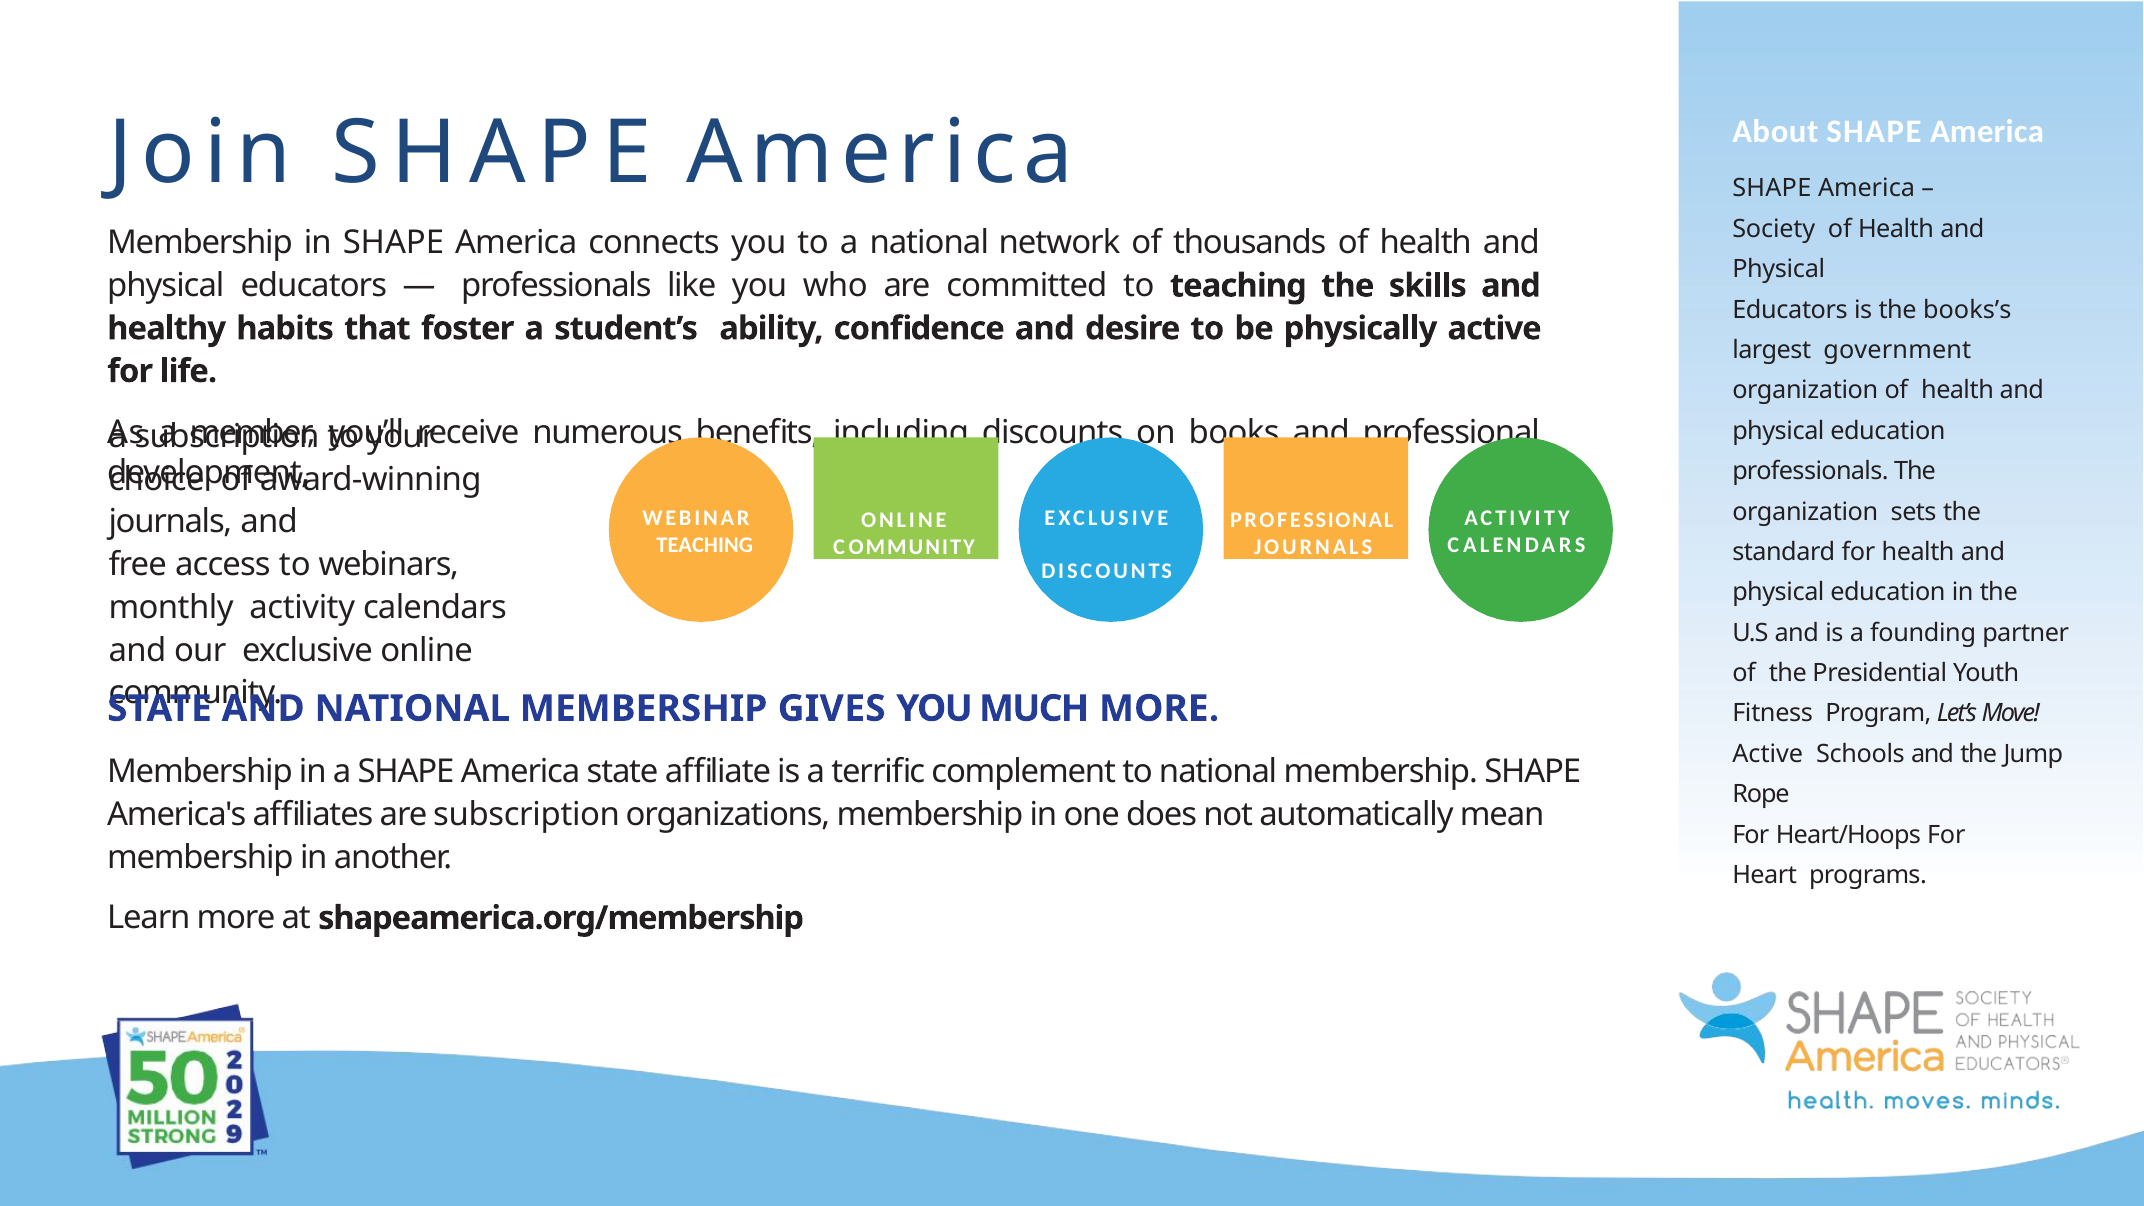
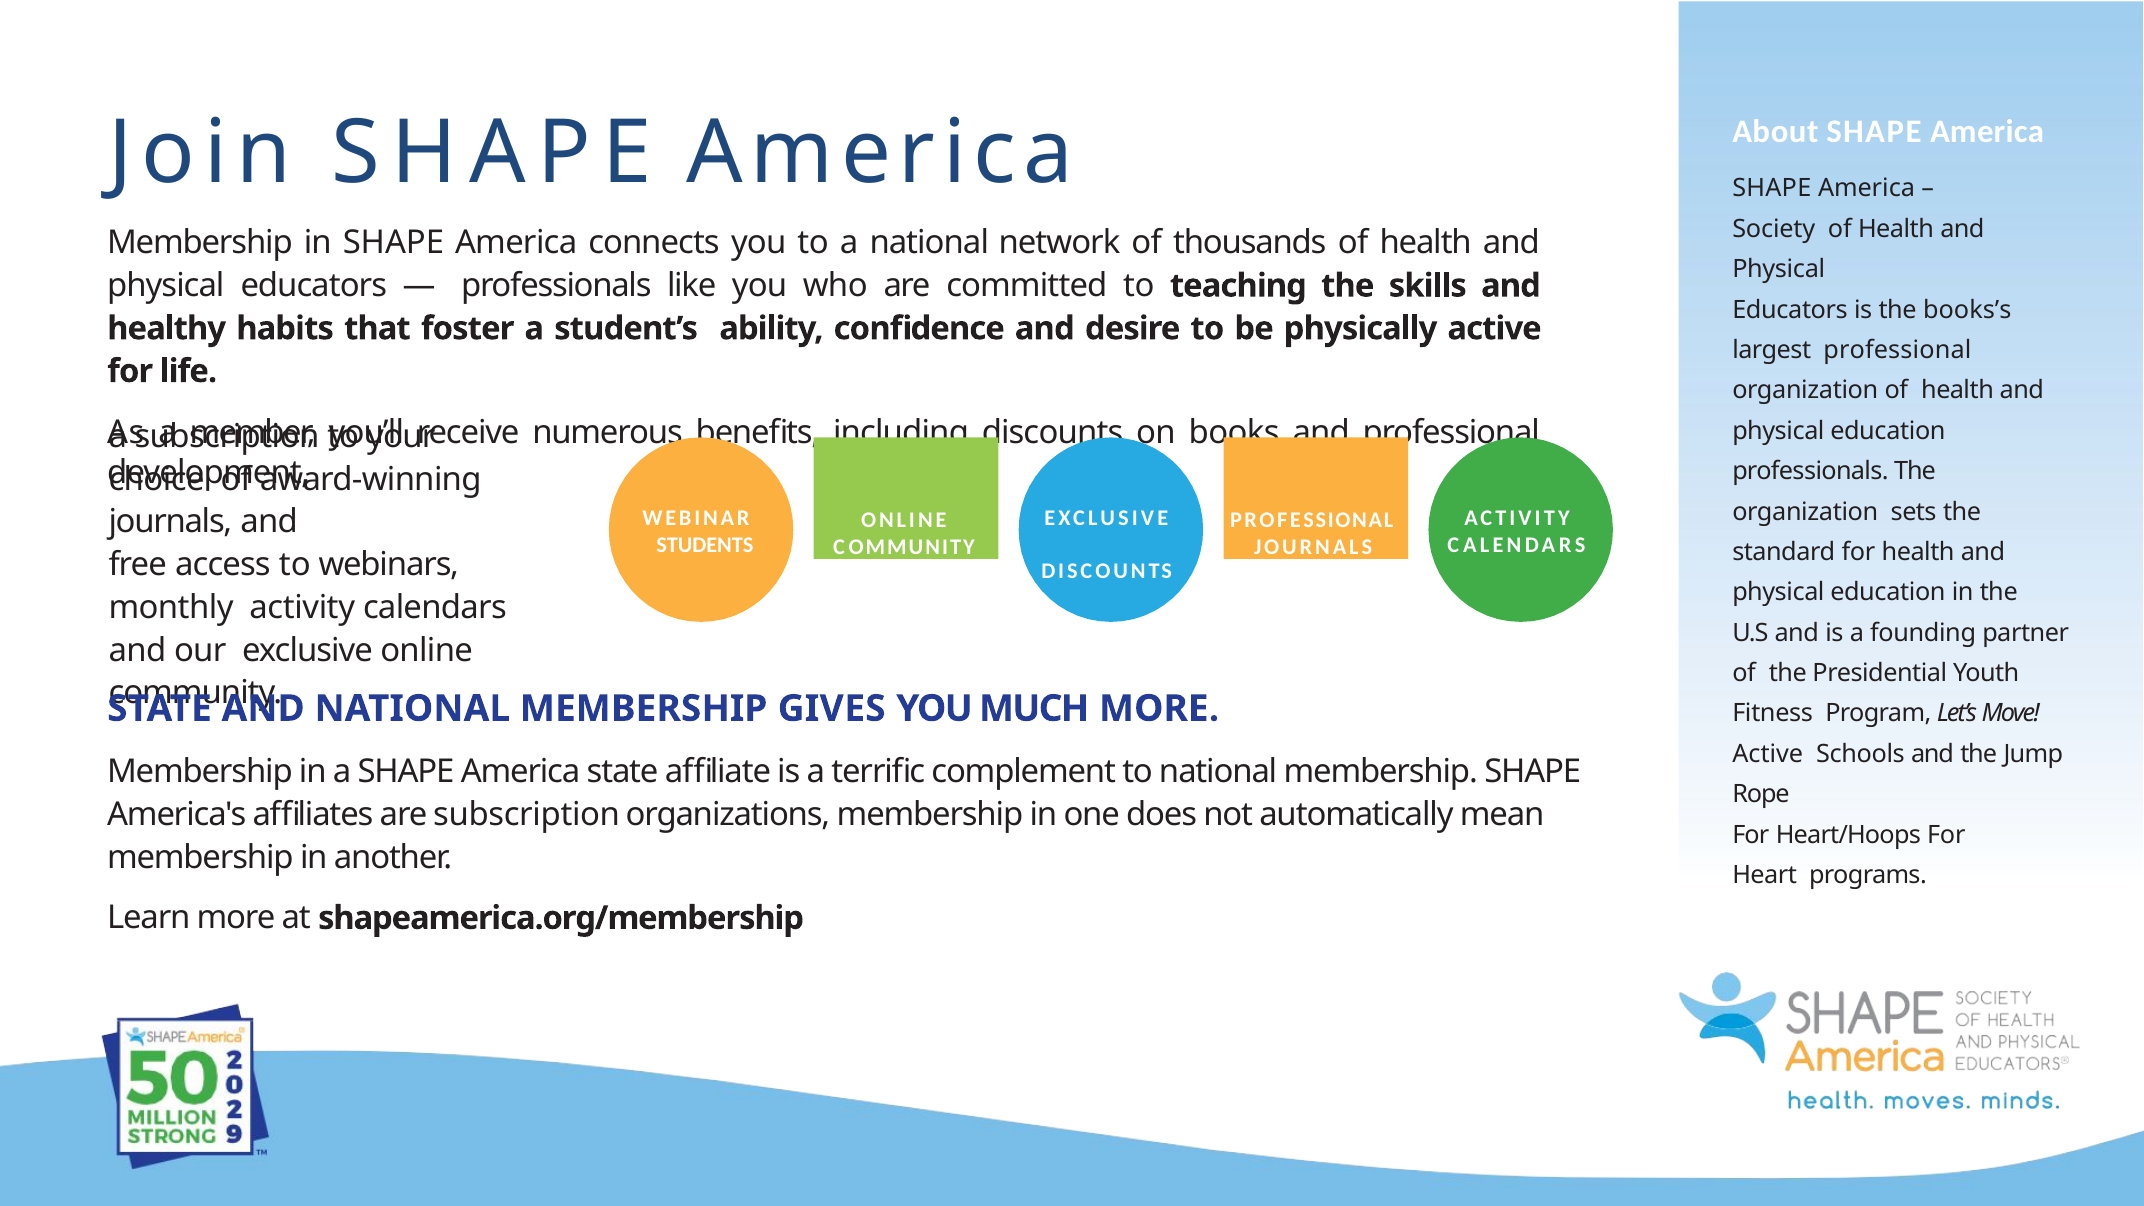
largest government: government -> professional
TEACHING at (705, 545): TEACHING -> STUDENTS
